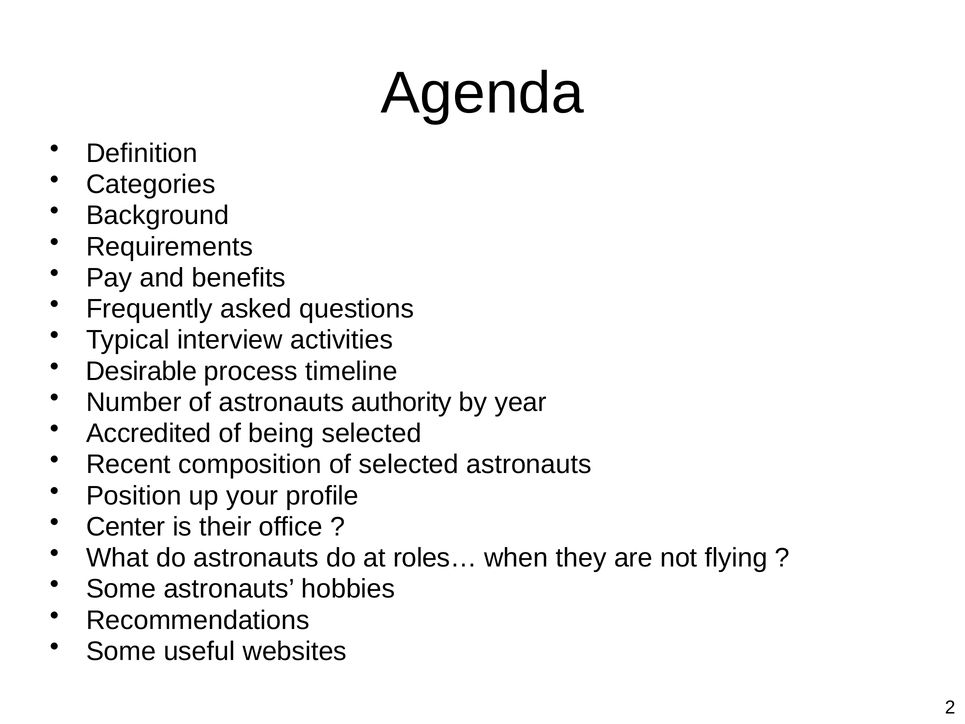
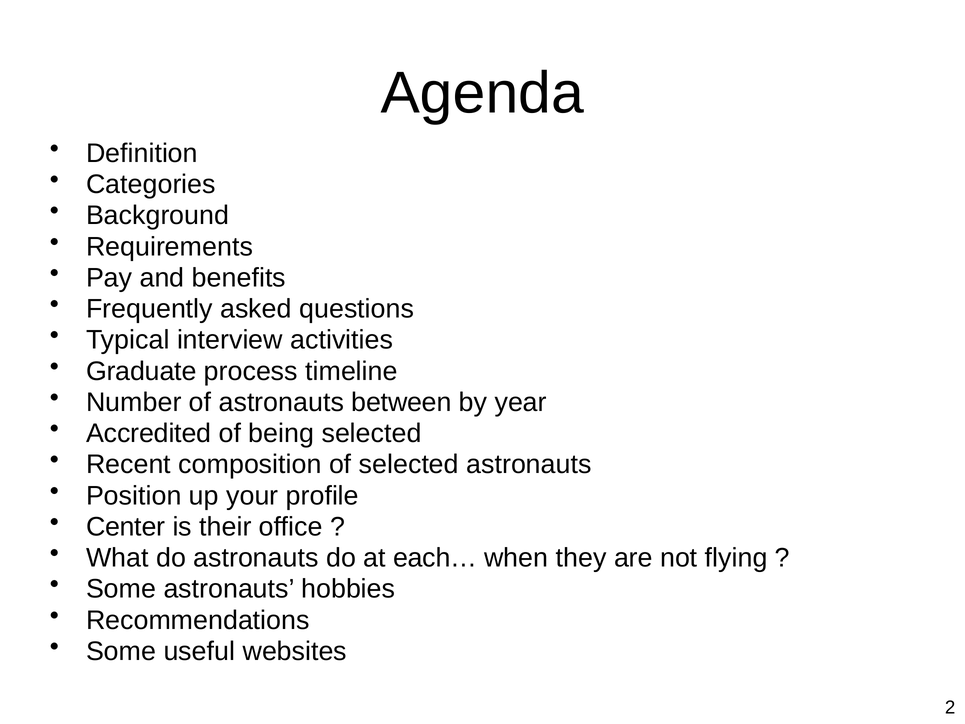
Desirable: Desirable -> Graduate
authority: authority -> between
roles…: roles… -> each…
